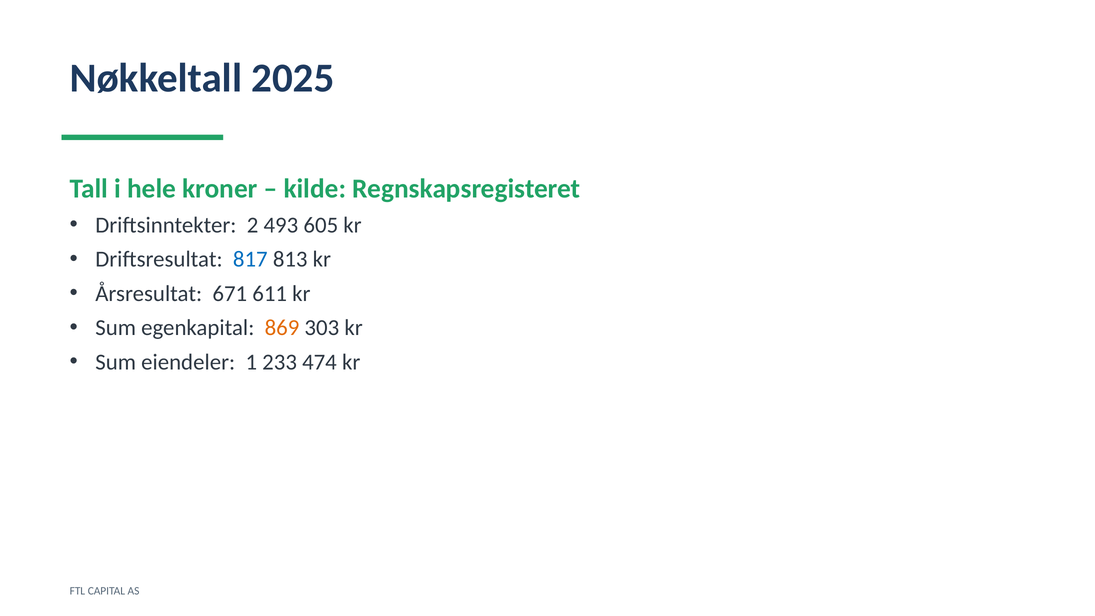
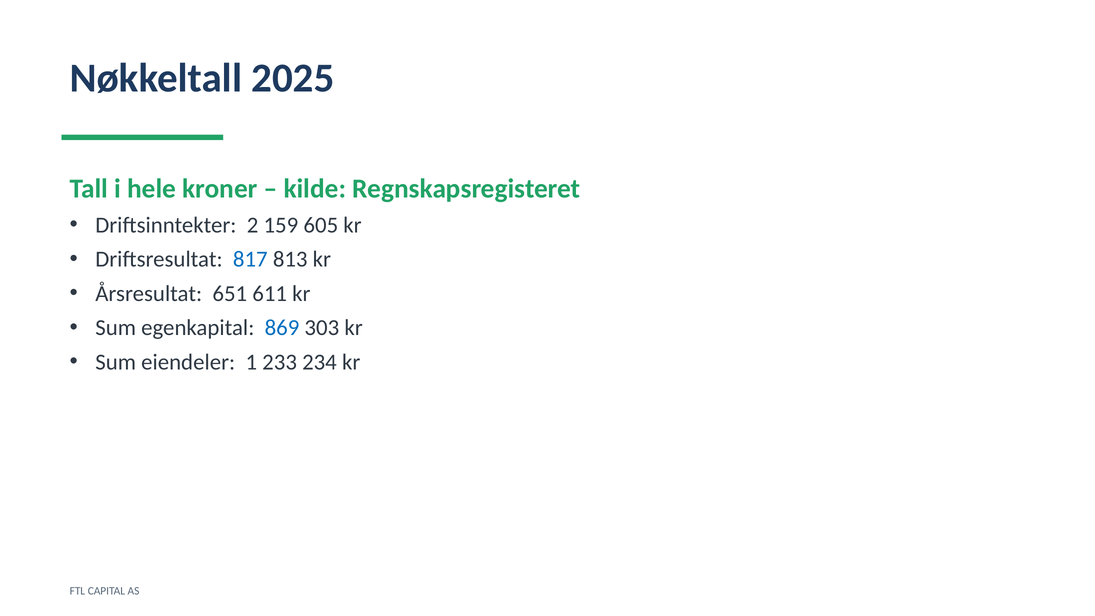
493: 493 -> 159
671: 671 -> 651
869 colour: orange -> blue
474: 474 -> 234
